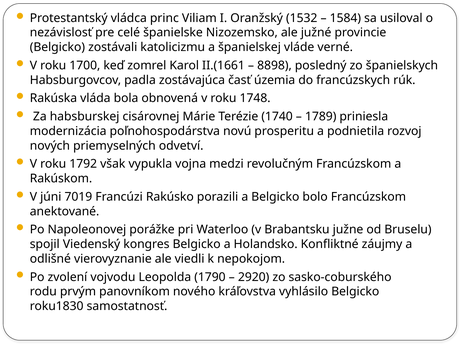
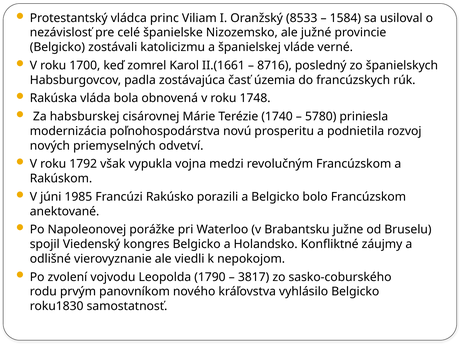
1532: 1532 -> 8533
8898: 8898 -> 8716
1789: 1789 -> 5780
7019: 7019 -> 1985
2920: 2920 -> 3817
